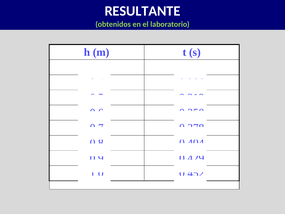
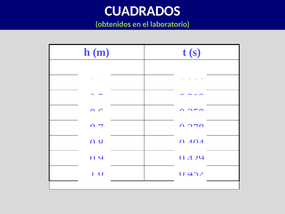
RESULTANTE: RESULTANTE -> CUADRADOS
